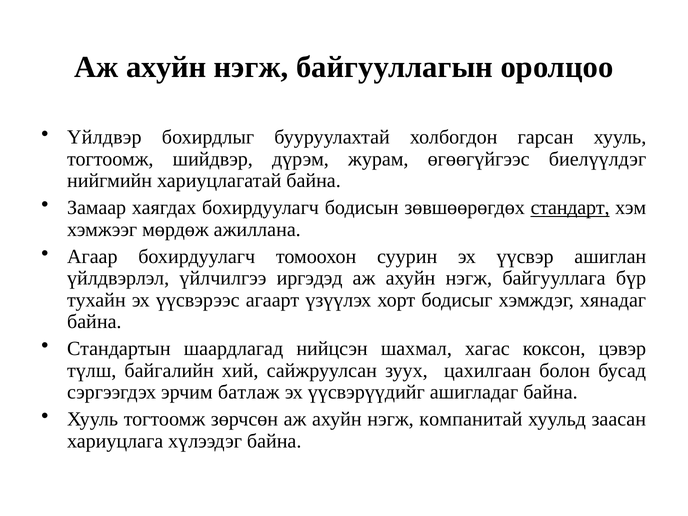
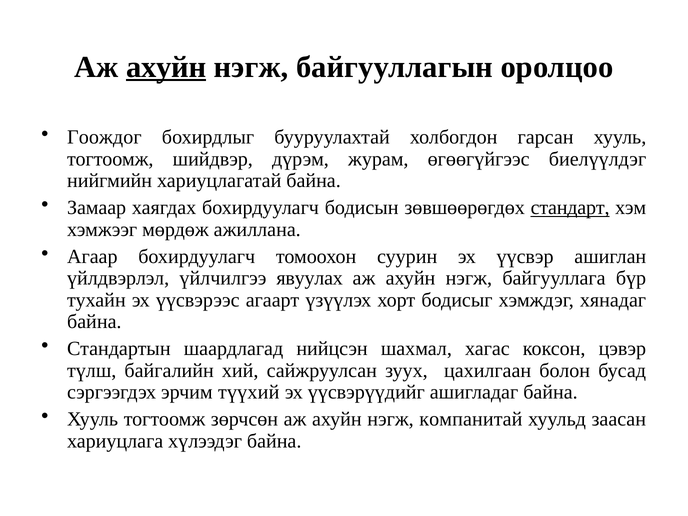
ахуйн at (166, 67) underline: none -> present
Үйлдвэр: Үйлдвэр -> Гоождог
иргэдэд: иргэдэд -> явуулах
батлаж: батлаж -> түүхий
